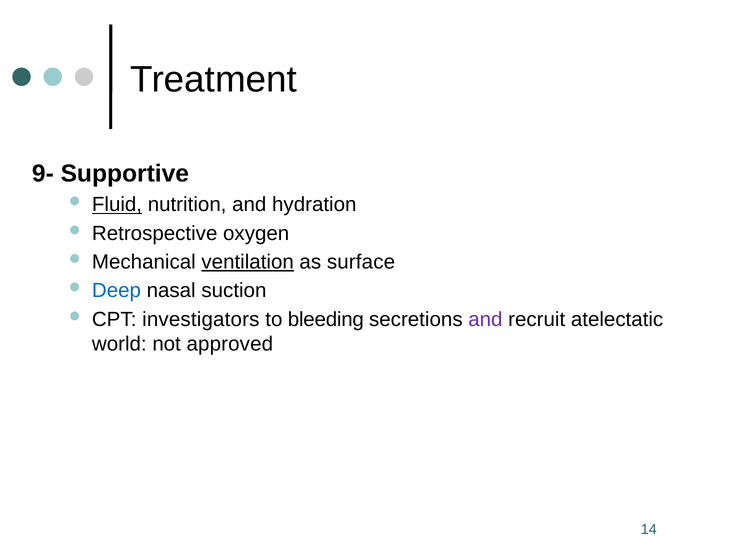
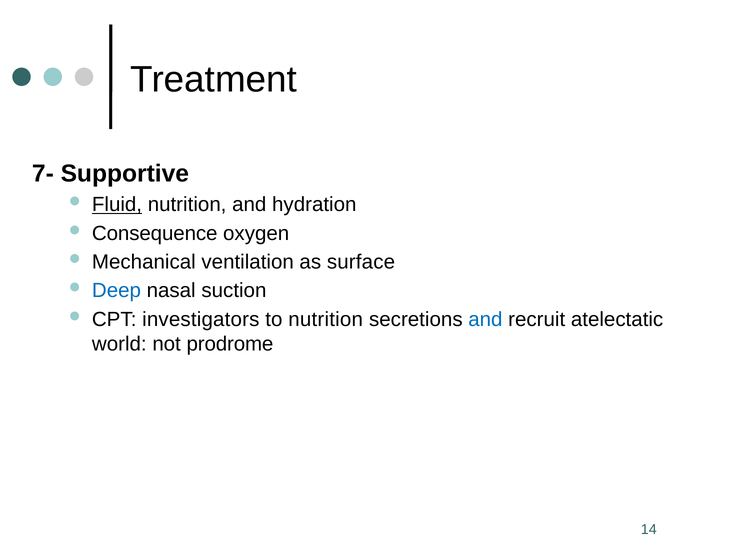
9-: 9- -> 7-
Retrospective: Retrospective -> Consequence
ventilation underline: present -> none
to bleeding: bleeding -> nutrition
and at (485, 320) colour: purple -> blue
approved: approved -> prodrome
